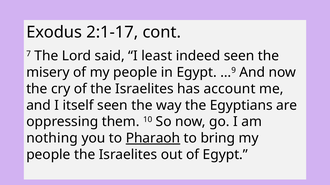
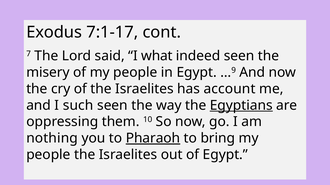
2:1-17: 2:1-17 -> 7:1-17
least: least -> what
itself: itself -> such
Egyptians underline: none -> present
